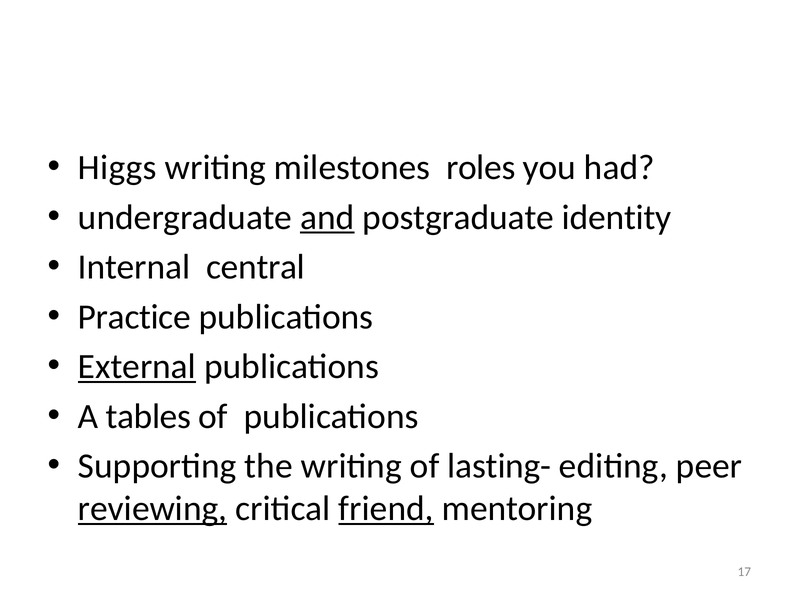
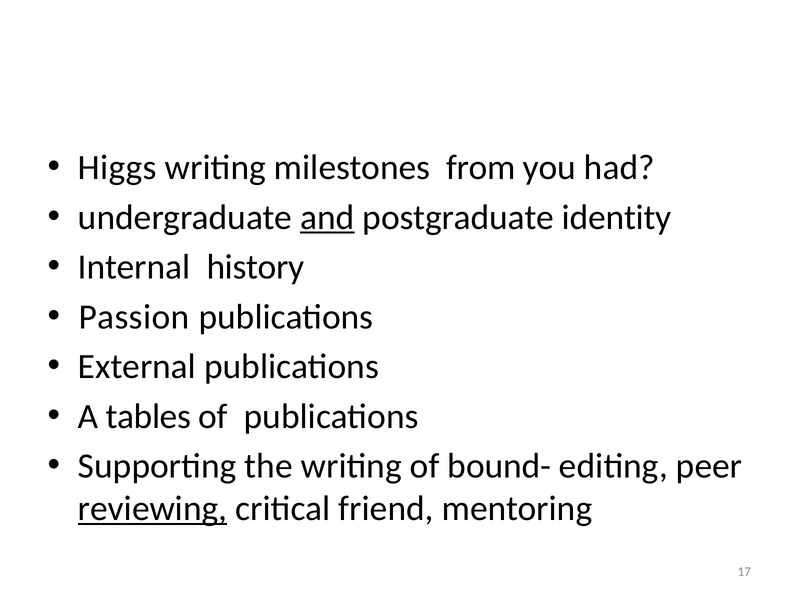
roles: roles -> from
central: central -> history
Practice: Practice -> Passion
External underline: present -> none
lasting-: lasting- -> bound-
friend underline: present -> none
